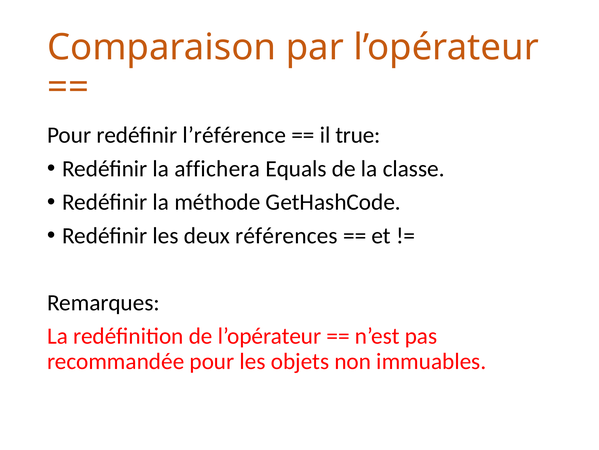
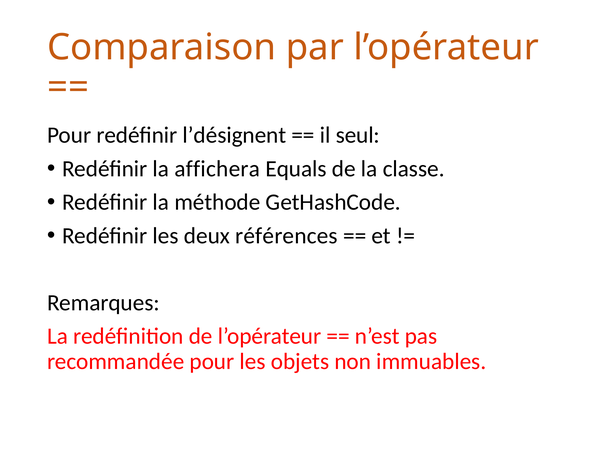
l’référence: l’référence -> l’désignent
true: true -> seul
